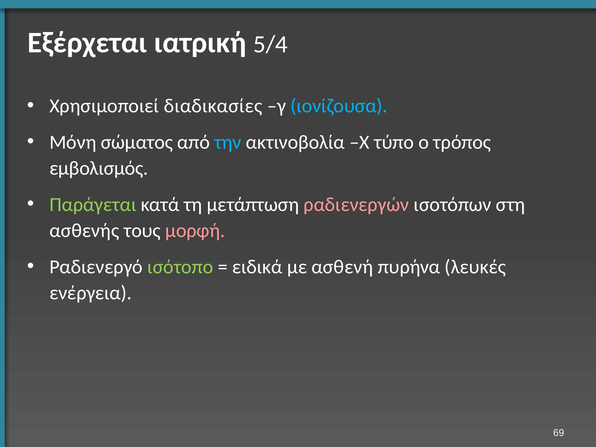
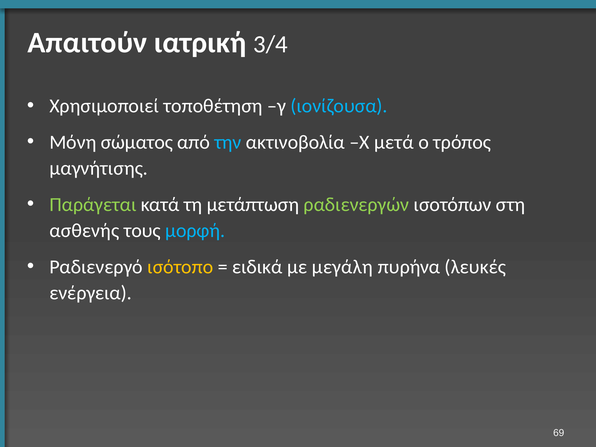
Εξέρχεται: Εξέρχεται -> Απαιτούν
5/4: 5/4 -> 3/4
διαδικασίες: διαδικασίες -> τοποθέτηση
τύπο: τύπο -> μετά
εμβολισμός: εμβολισμός -> μαγνήτισης
ραδιενεργών colour: pink -> light green
μορφή colour: pink -> light blue
ισότοπο colour: light green -> yellow
ασθενή: ασθενή -> μεγάλη
